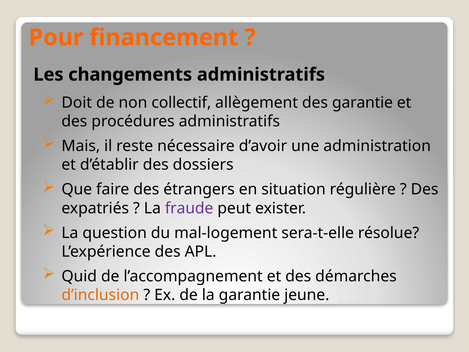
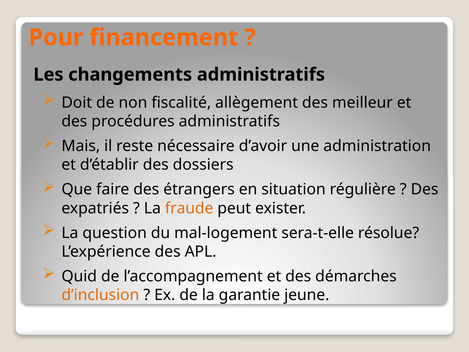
collectif: collectif -> fiscalité
des garantie: garantie -> meilleur
fraude colour: purple -> orange
